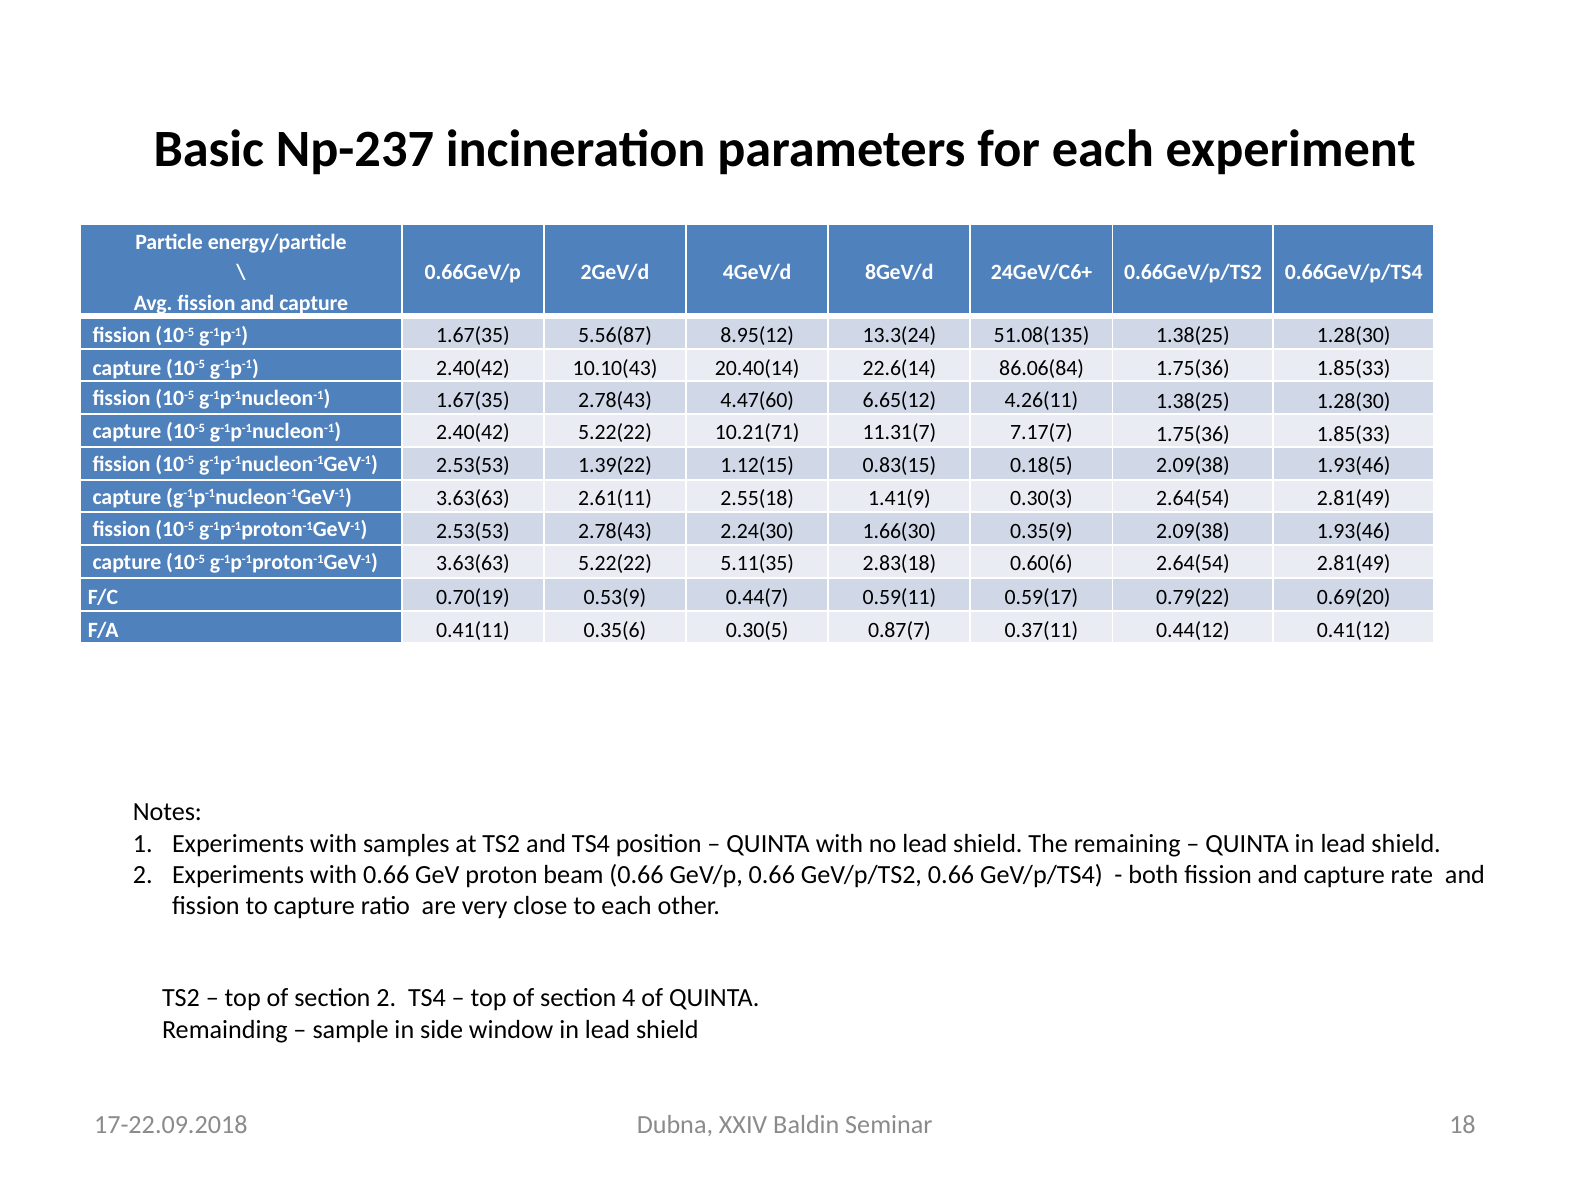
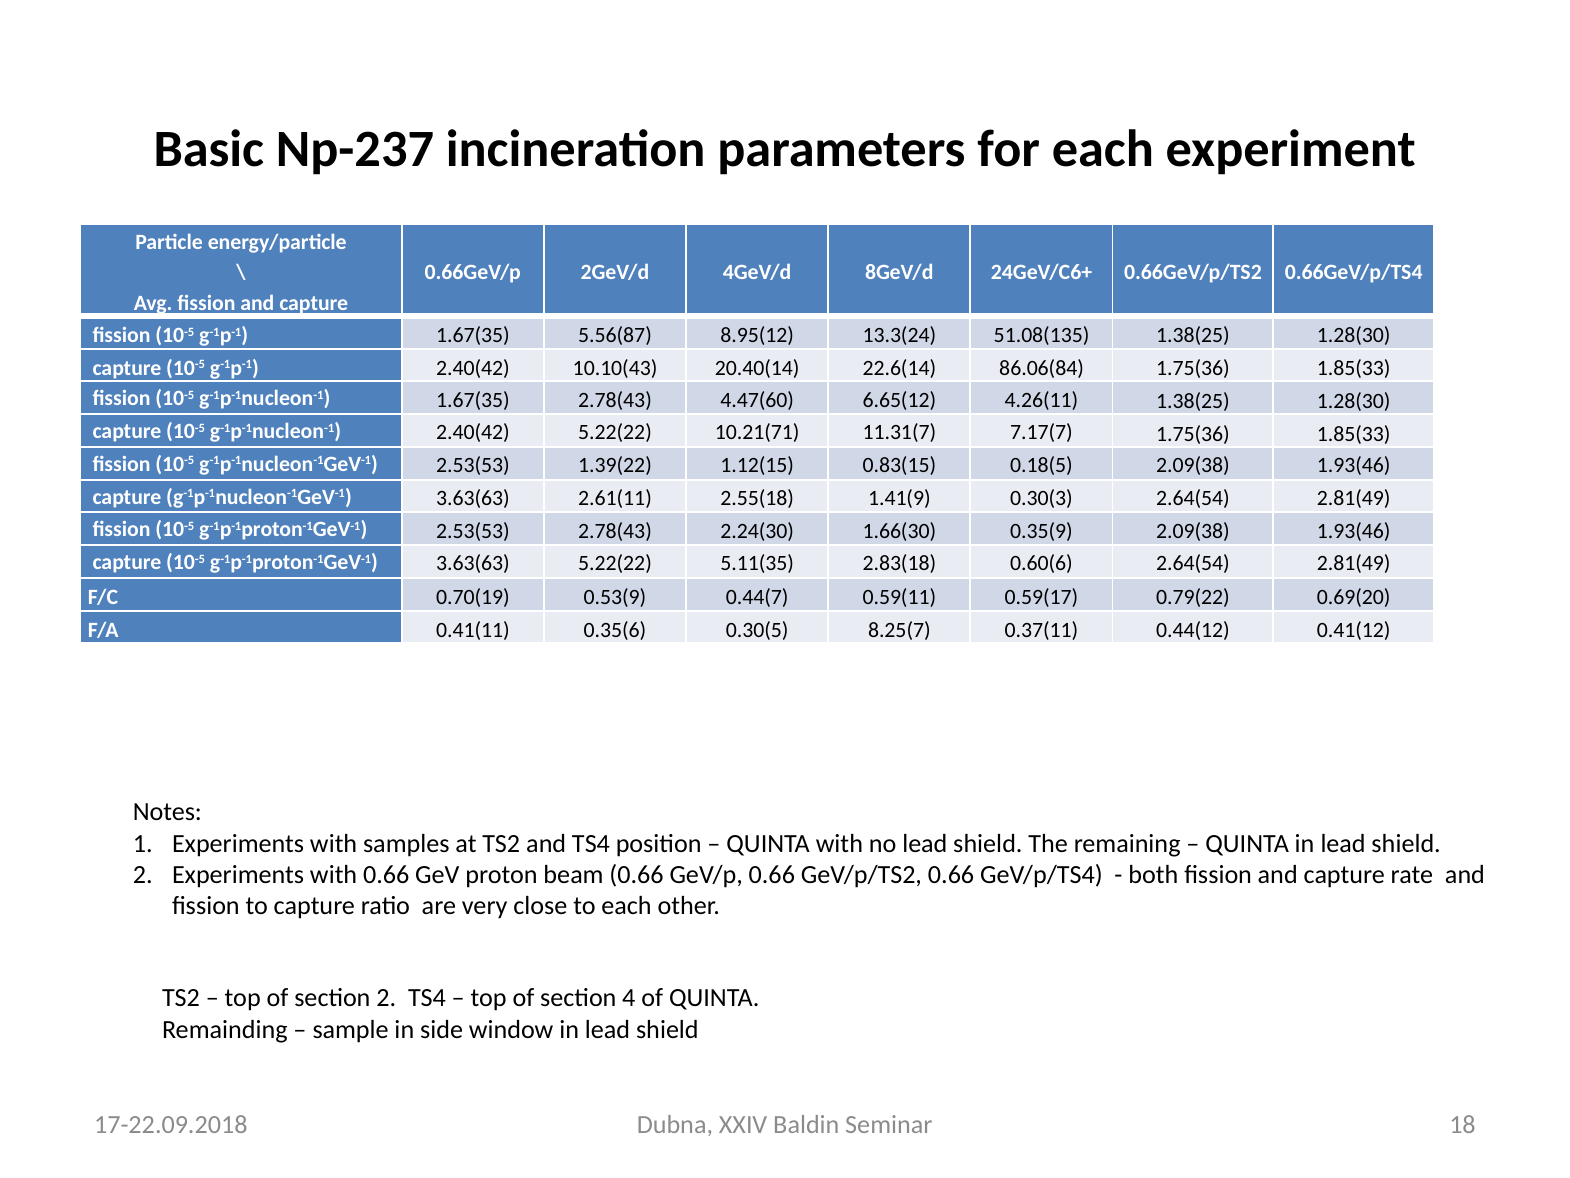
0.87(7: 0.87(7 -> 8.25(7
